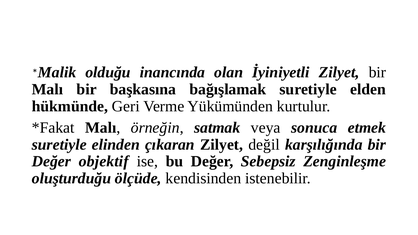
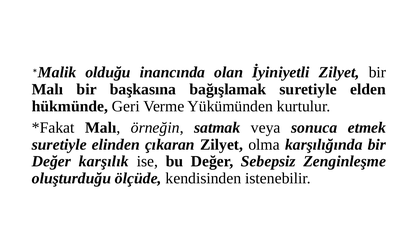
değil: değil -> olma
objektif: objektif -> karşılık
